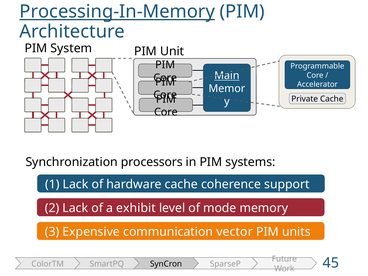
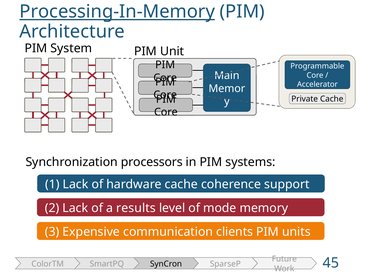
Main underline: present -> none
exhibit: exhibit -> results
vector: vector -> clients
